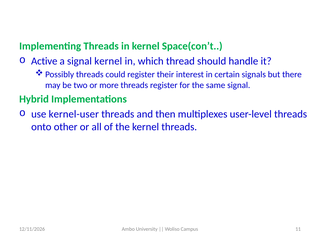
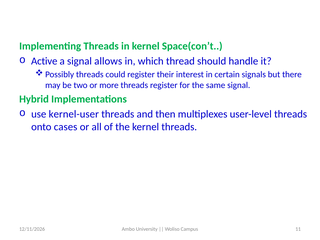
signal kernel: kernel -> allows
other: other -> cases
